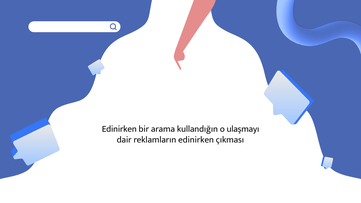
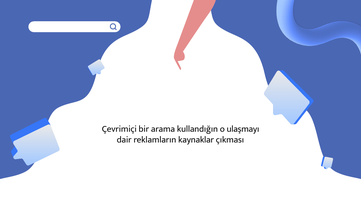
Edinirken at (119, 129): Edinirken -> Çevrimiçi
reklamların edinirken: edinirken -> kaynaklar
